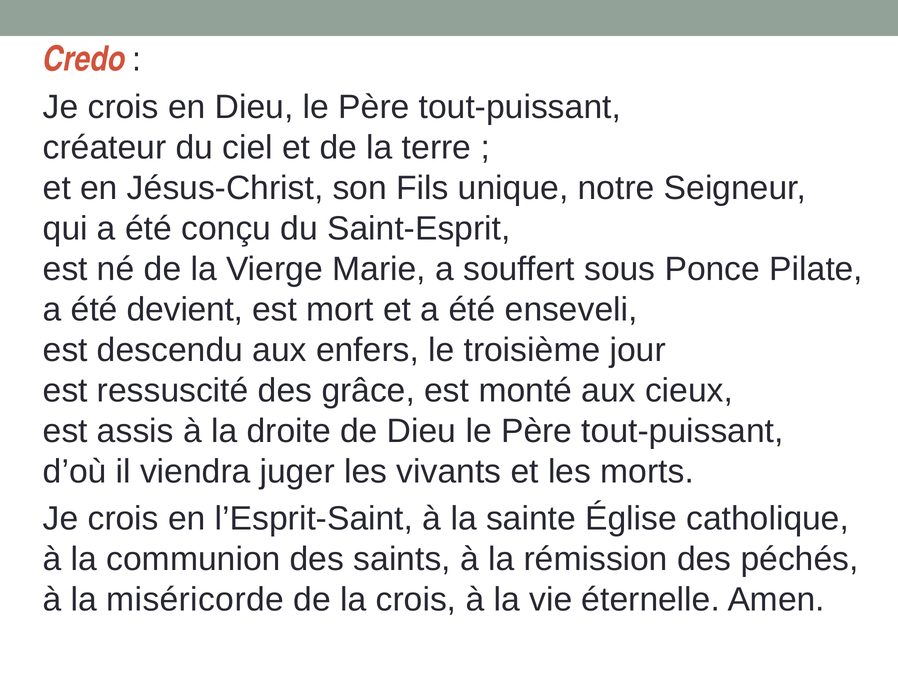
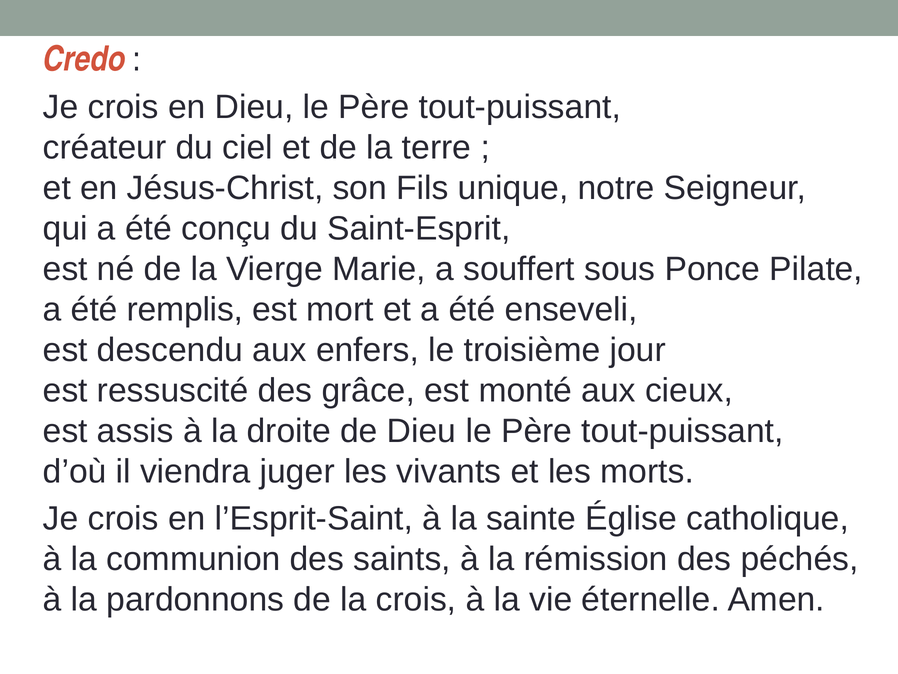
devient: devient -> remplis
miséricorde: miséricorde -> pardonnons
